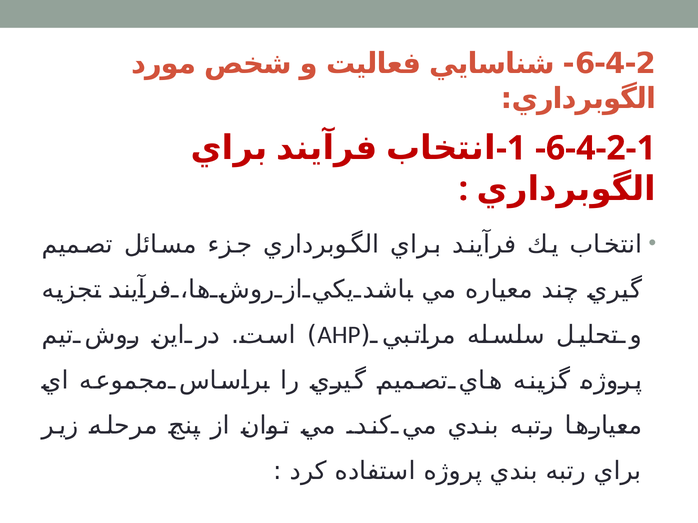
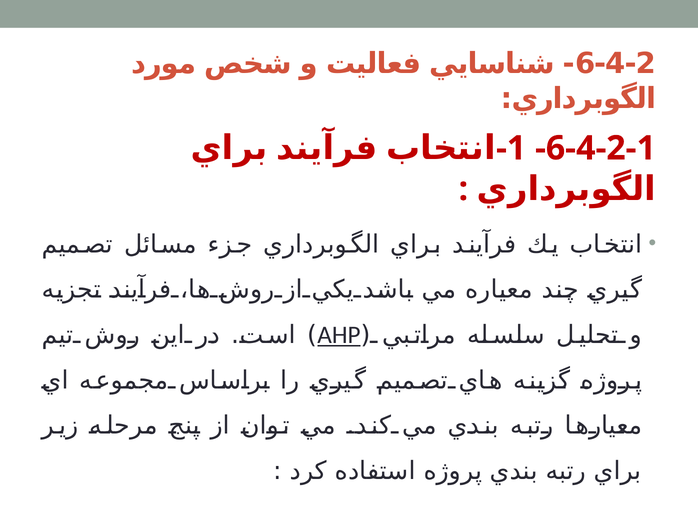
AHP underline: none -> present
